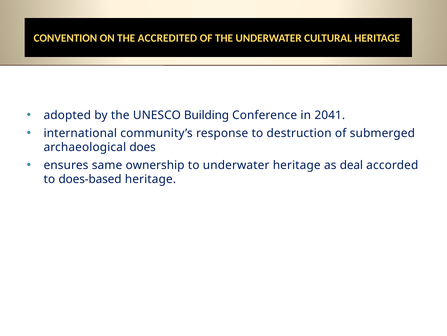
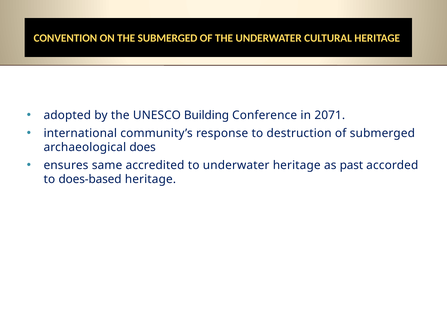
THE ACCREDITED: ACCREDITED -> SUBMERGED
2041: 2041 -> 2071
ownership: ownership -> accredited
deal: deal -> past
